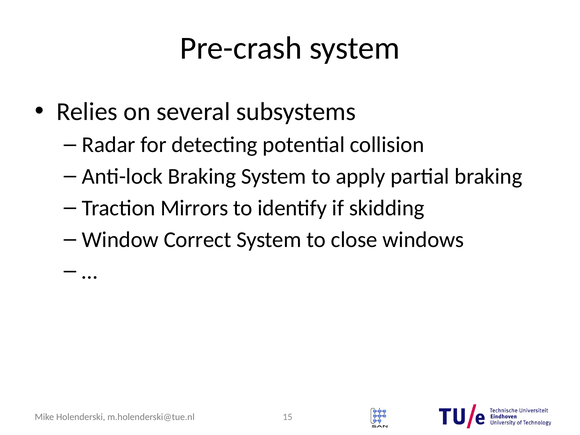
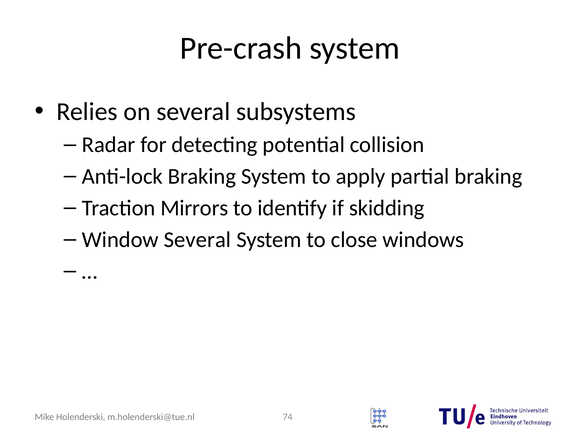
Window Correct: Correct -> Several
15: 15 -> 74
